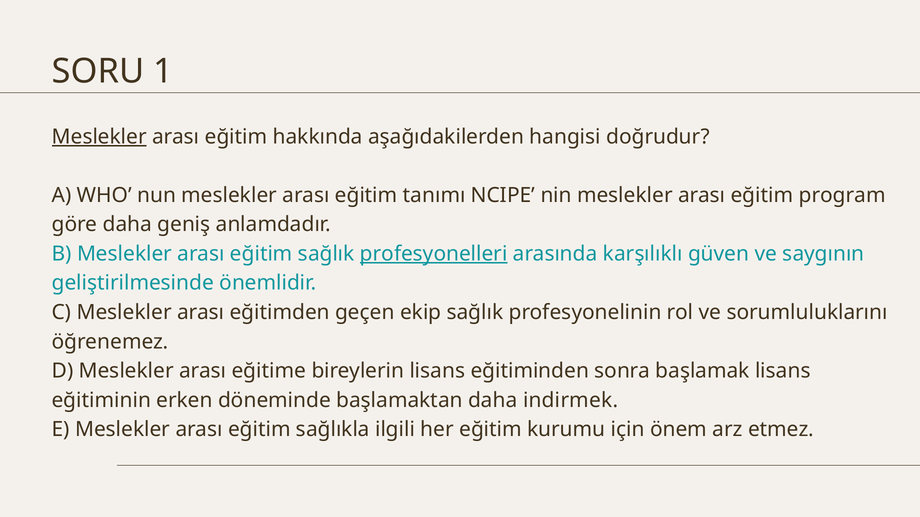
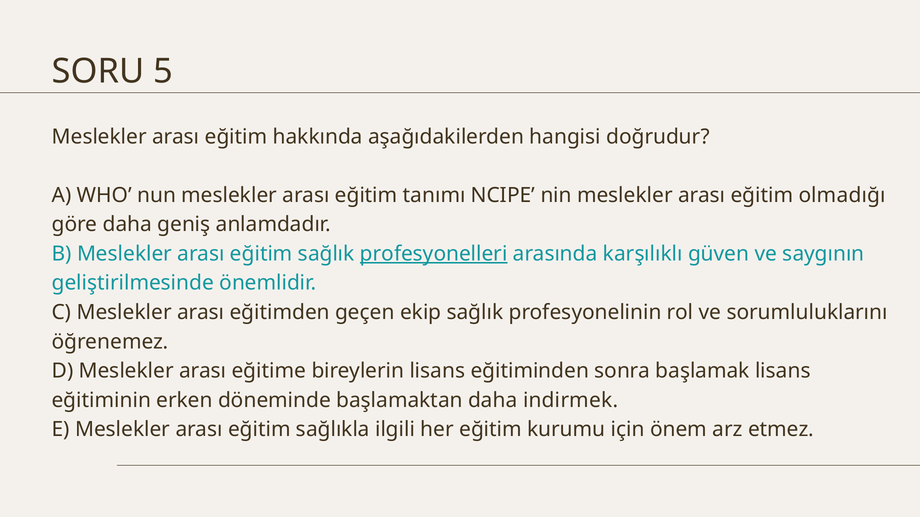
1: 1 -> 5
Meslekler at (99, 137) underline: present -> none
program: program -> olmadığı
